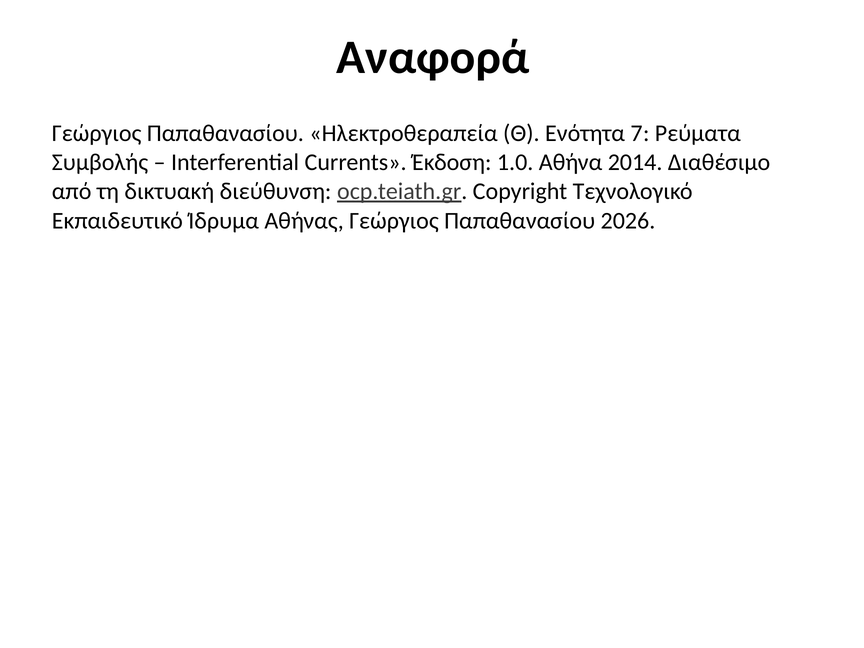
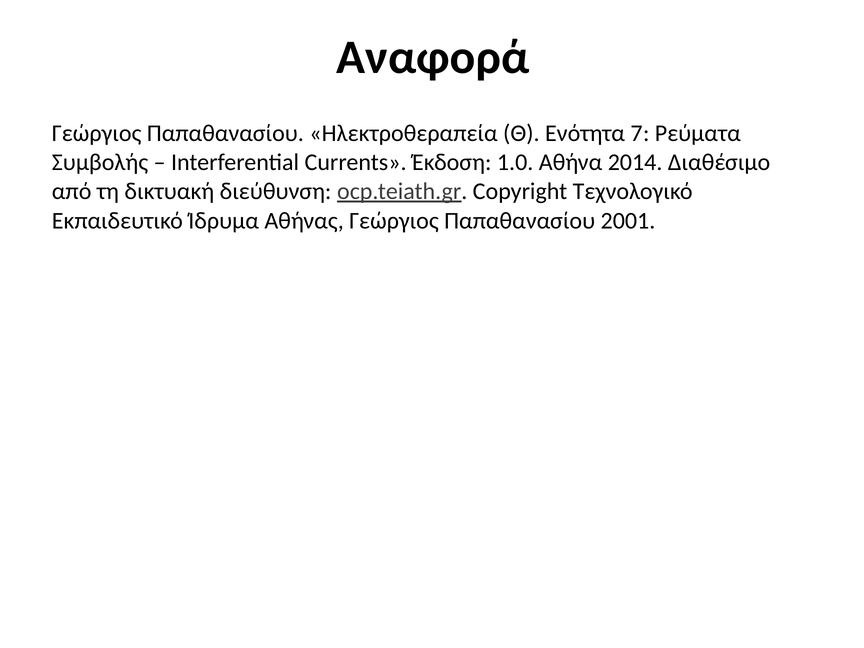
2026: 2026 -> 2001
